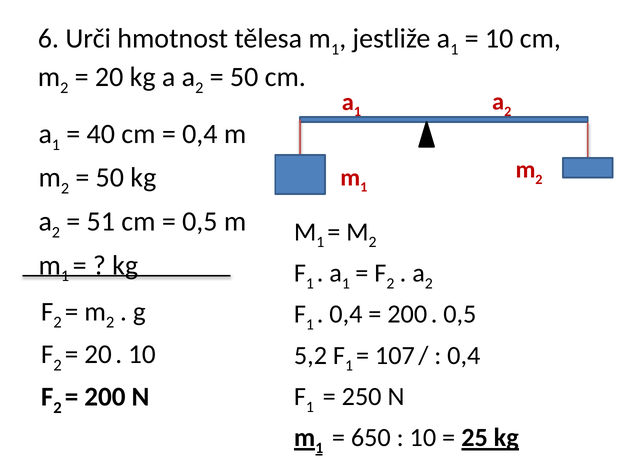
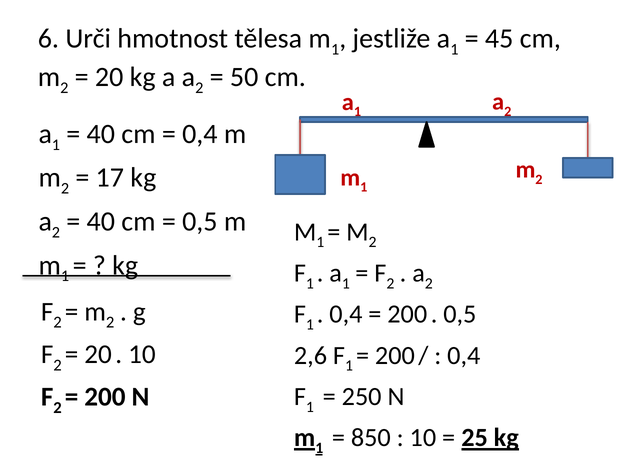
10 at (499, 39): 10 -> 45
50 at (110, 178): 50 -> 17
51 at (101, 222): 51 -> 40
5,2: 5,2 -> 2,6
107 at (395, 356): 107 -> 200
650: 650 -> 850
